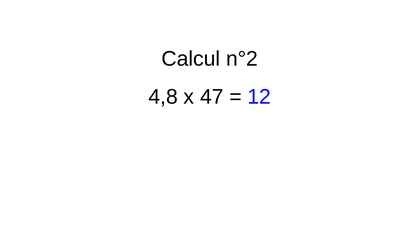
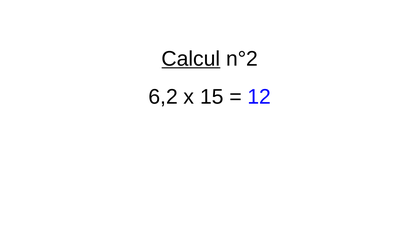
Calcul underline: none -> present
4,8: 4,8 -> 6,2
47: 47 -> 15
